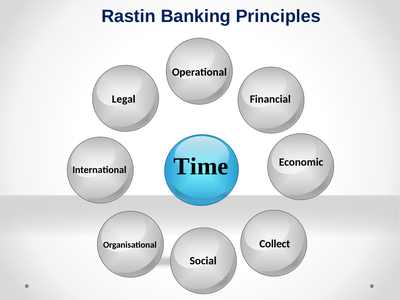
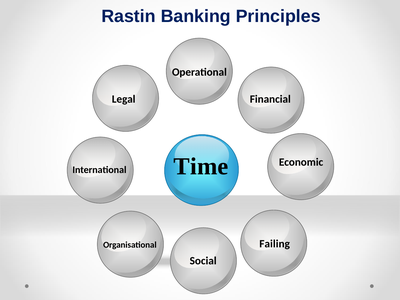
Collect: Collect -> Failing
